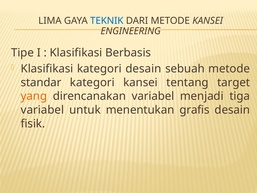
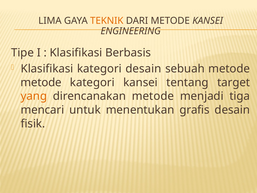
TEKNIK colour: blue -> orange
standar at (41, 82): standar -> metode
direncanakan variabel: variabel -> metode
variabel at (42, 110): variabel -> mencari
